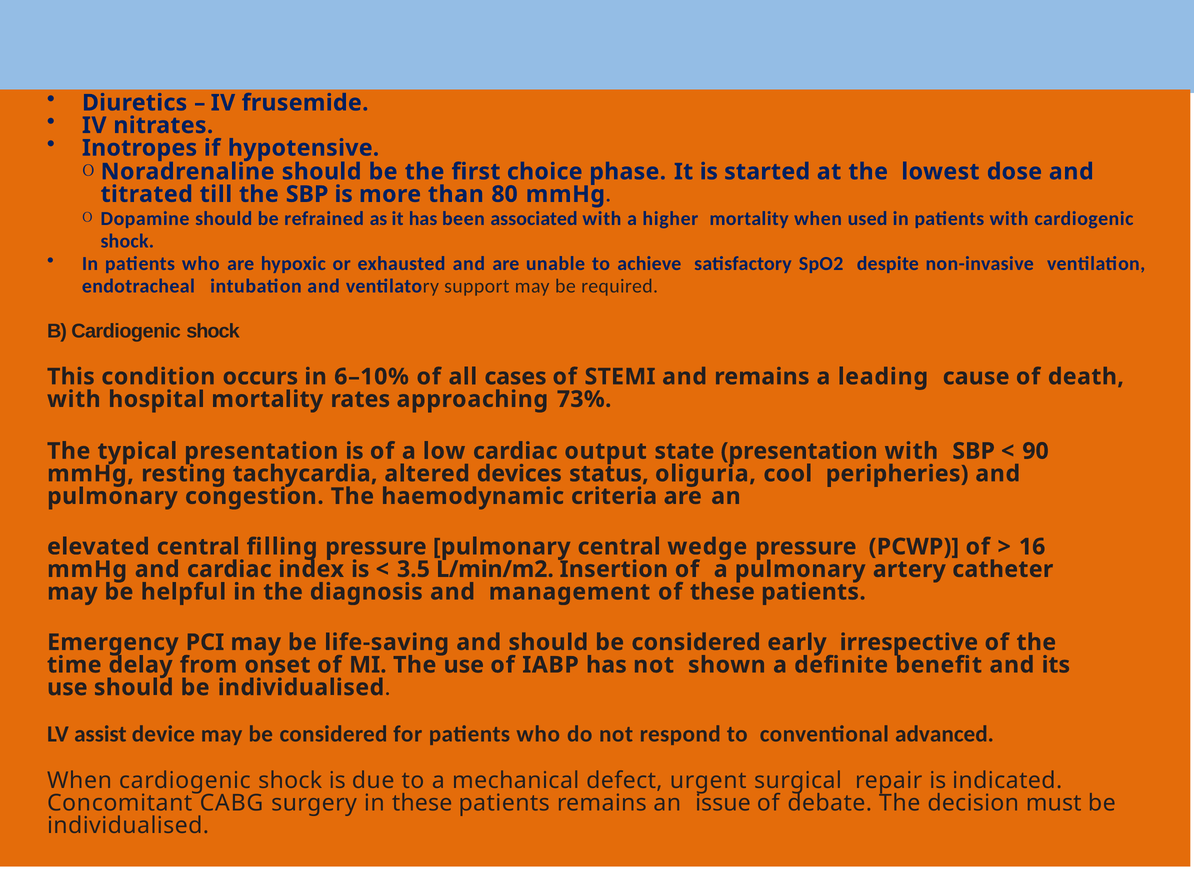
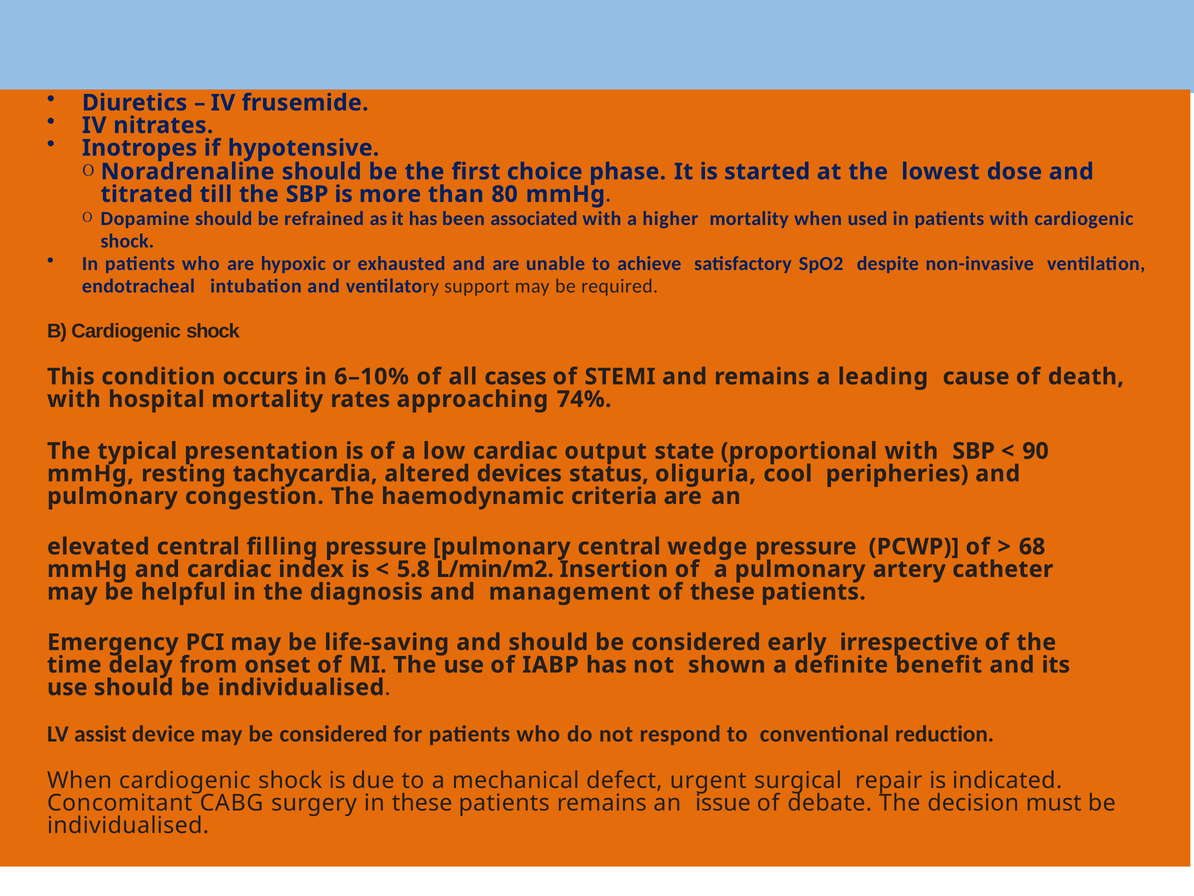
73%: 73% -> 74%
state presentation: presentation -> proportional
16: 16 -> 68
3.5: 3.5 -> 5.8
advanced: advanced -> reduction
